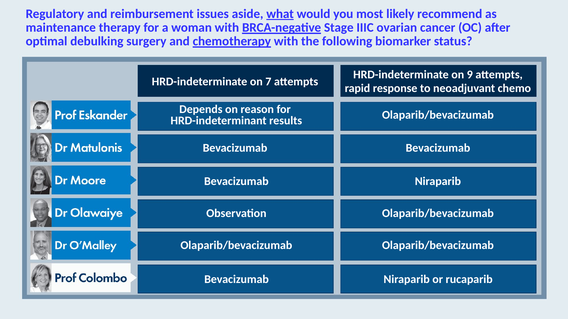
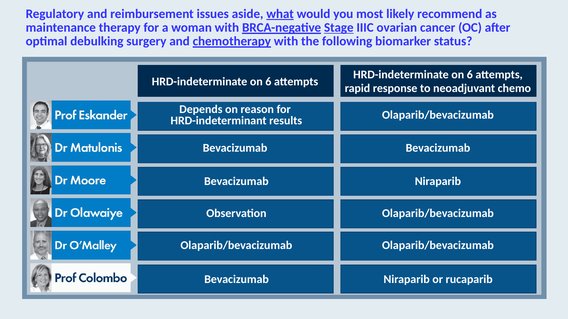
Stage underline: none -> present
9 at (470, 75): 9 -> 6
7 at (268, 82): 7 -> 6
